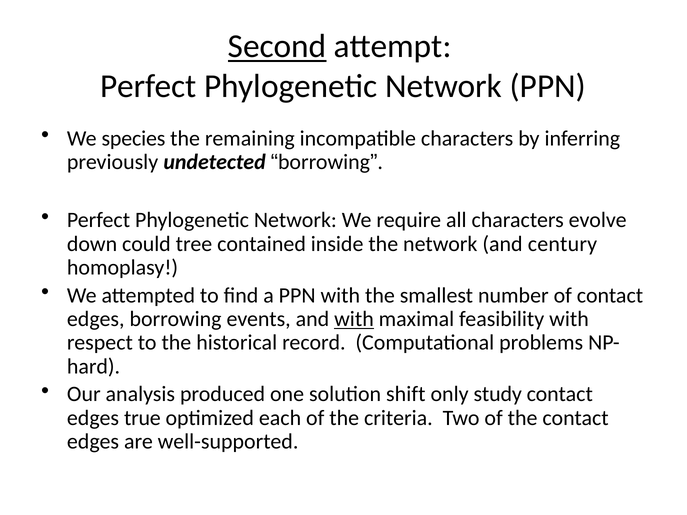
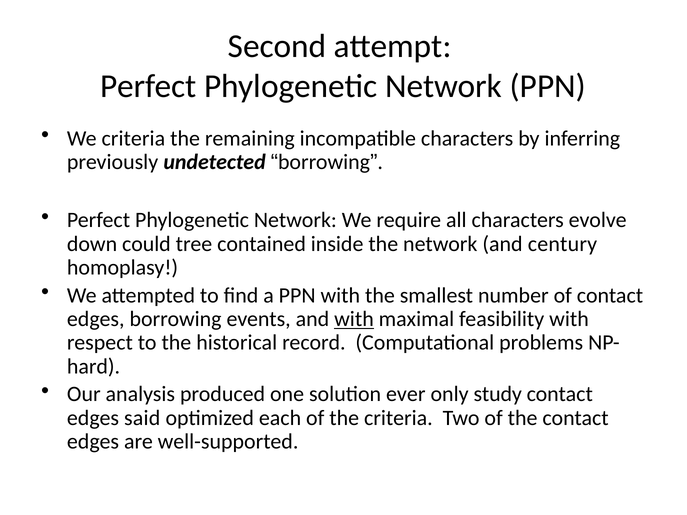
Second underline: present -> none
We species: species -> criteria
shift: shift -> ever
true: true -> said
